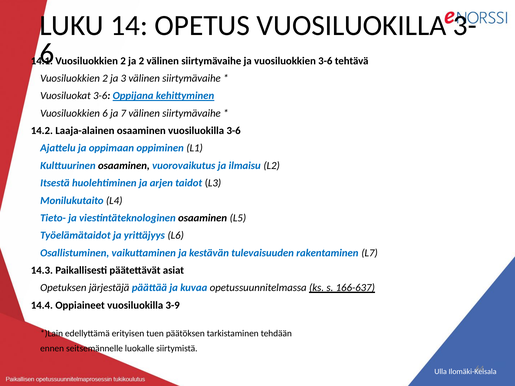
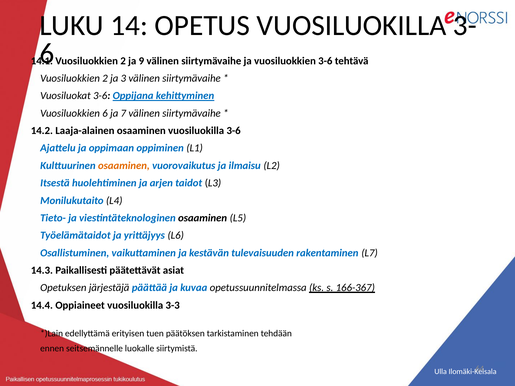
ja 2: 2 -> 9
osaaminen at (124, 166) colour: black -> orange
166-637: 166-637 -> 166-367
3-9: 3-9 -> 3-3
